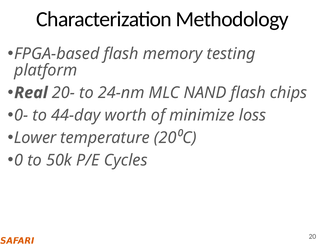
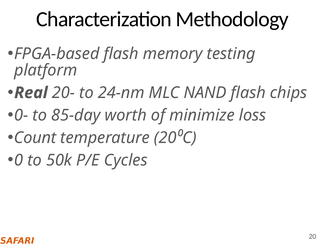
44-day: 44-day -> 85-day
Lower: Lower -> Count
